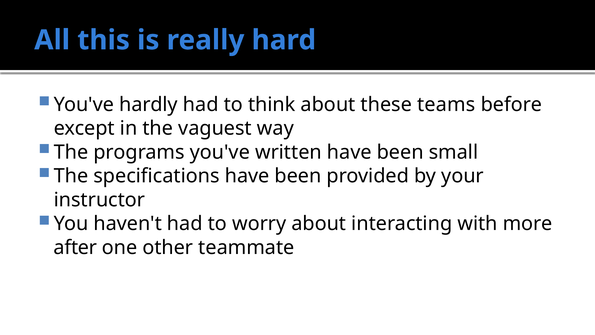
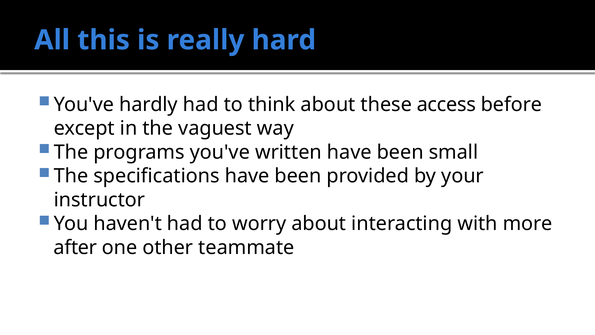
teams: teams -> access
